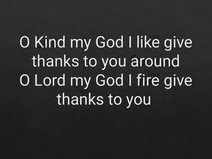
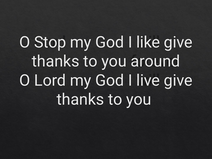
Kind: Kind -> Stop
fire: fire -> live
